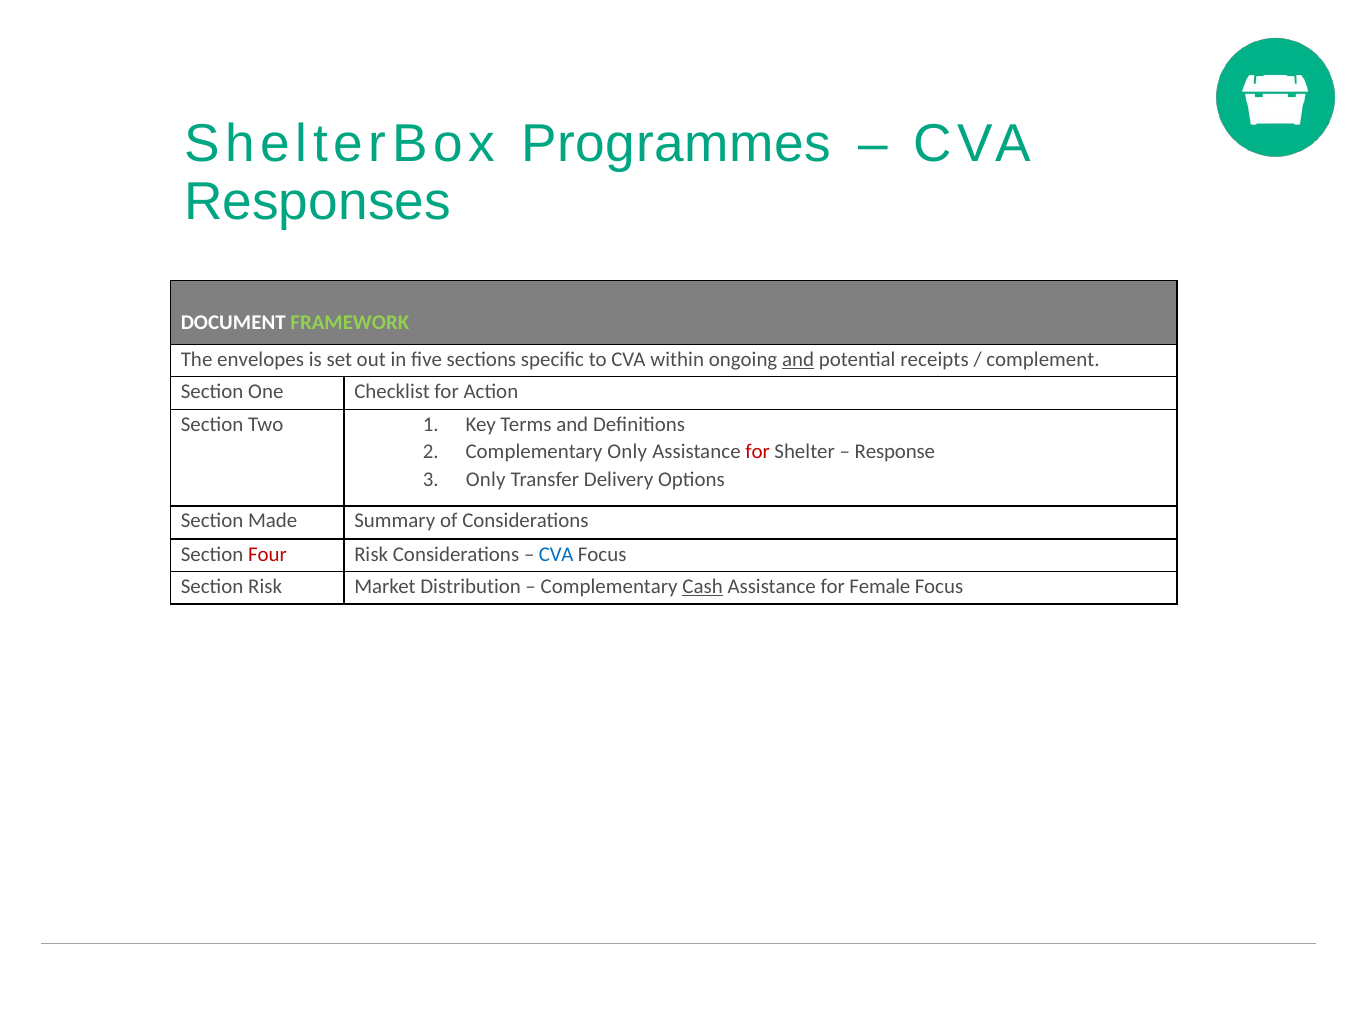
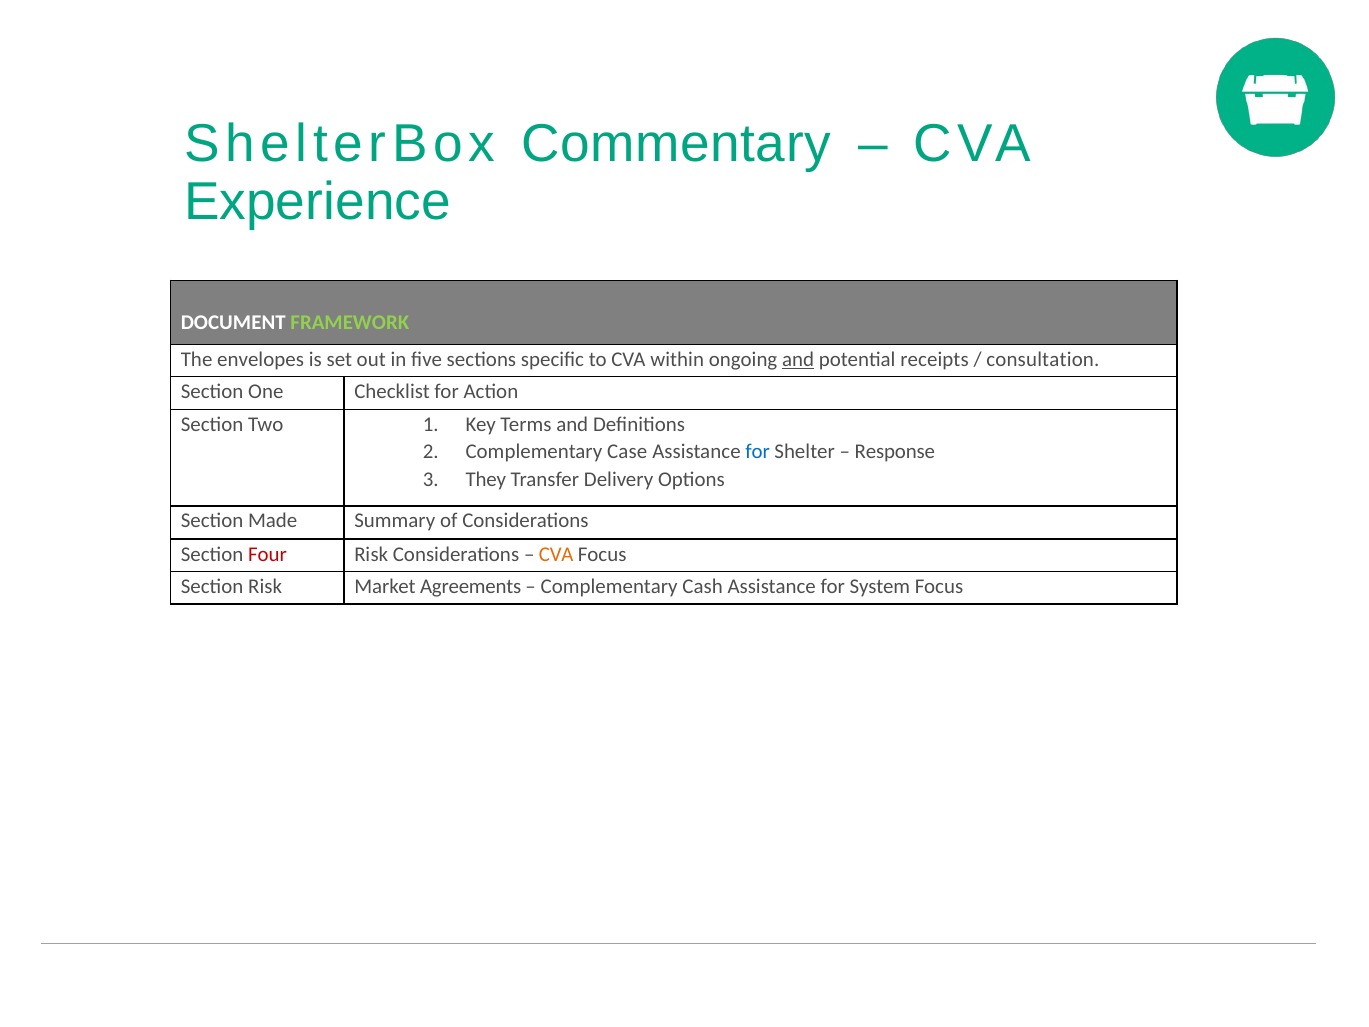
Programmes: Programmes -> Commentary
Responses: Responses -> Experience
complement: complement -> consultation
Complementary Only: Only -> Case
for at (758, 452) colour: red -> blue
Only at (486, 479): Only -> They
CVA at (556, 554) colour: blue -> orange
Distribution: Distribution -> Agreements
Cash underline: present -> none
Female: Female -> System
